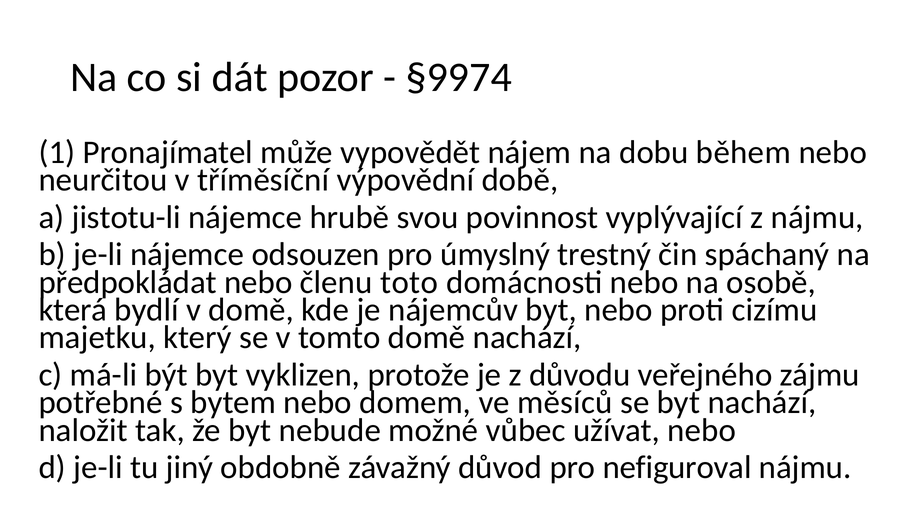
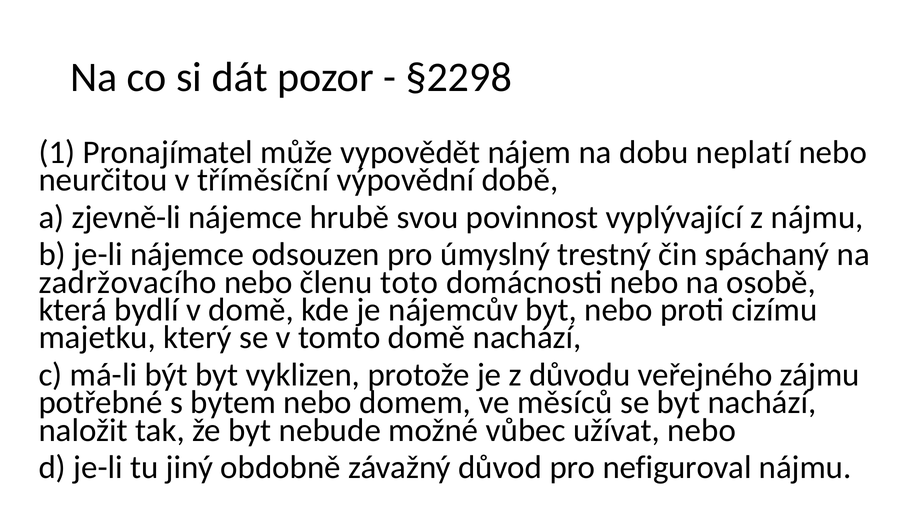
§9974: §9974 -> §2298
během: během -> neplatí
jistotu-li: jistotu-li -> zjevně-li
předpokládat: předpokládat -> zadržovacího
